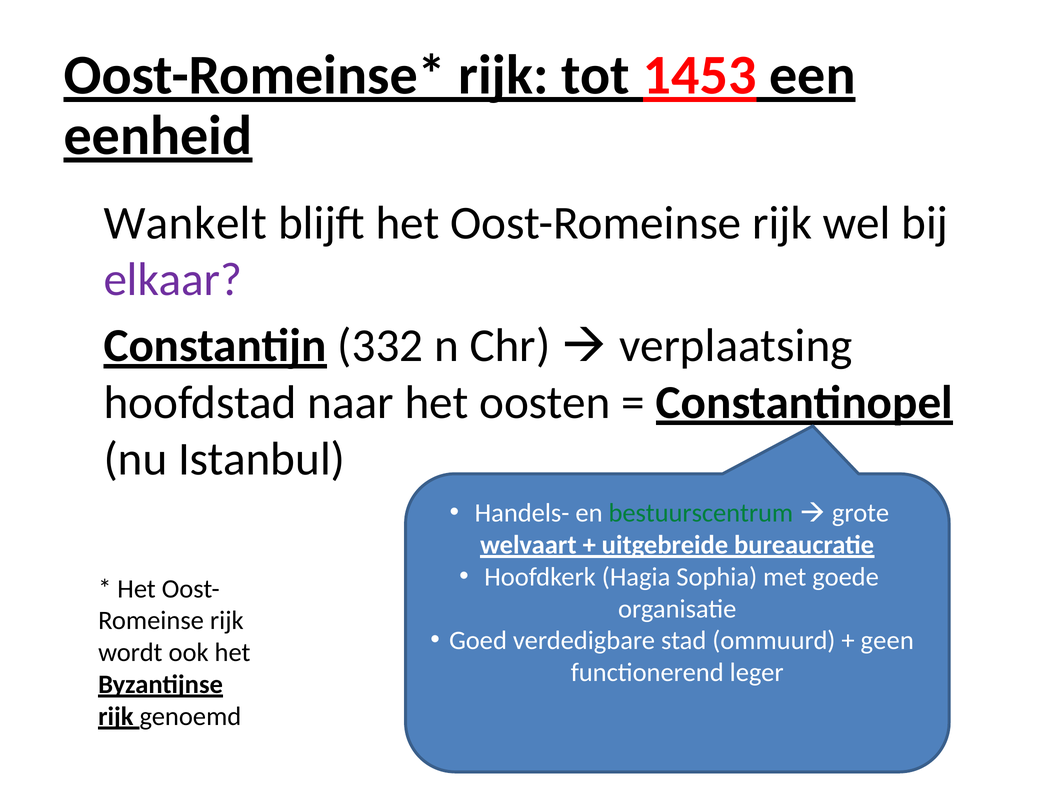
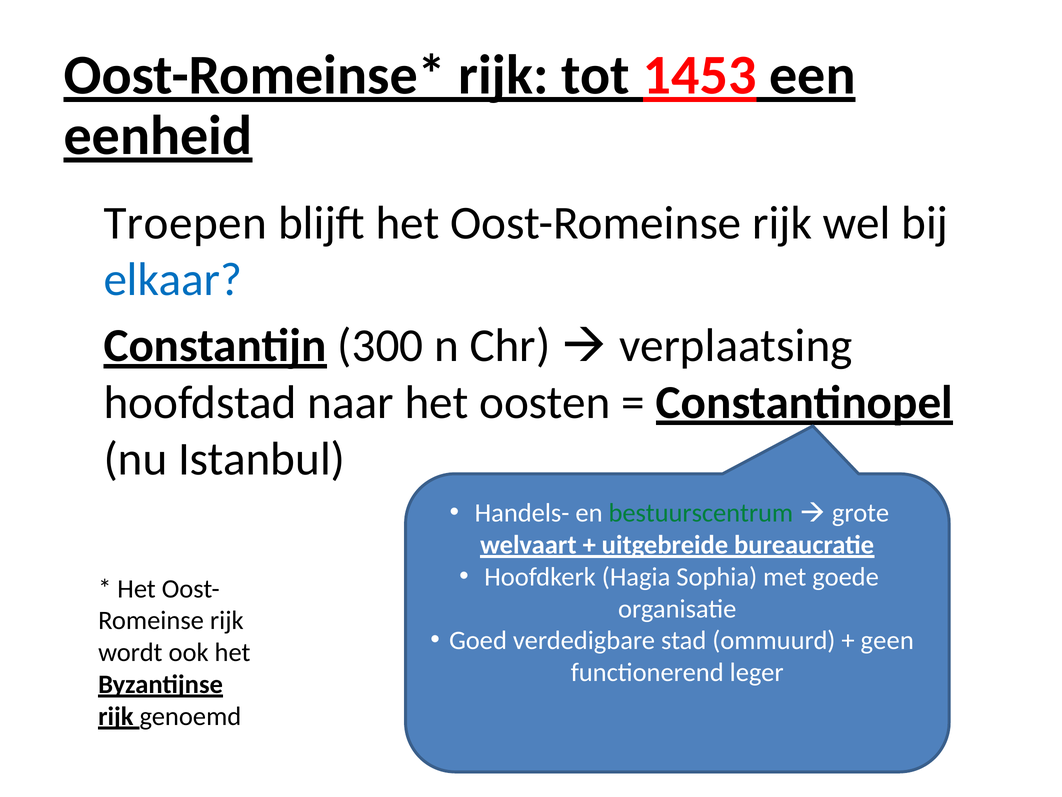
Wankelt: Wankelt -> Troepen
elkaar colour: purple -> blue
332: 332 -> 300
